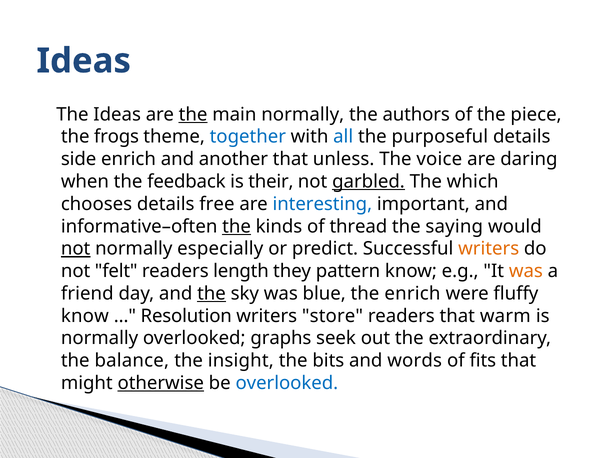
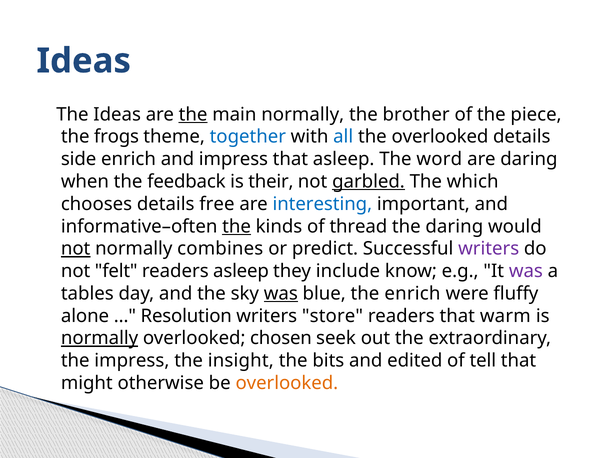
authors: authors -> brother
the purposeful: purposeful -> overlooked
and another: another -> impress
that unless: unless -> asleep
voice: voice -> word
the saying: saying -> daring
especially: especially -> combines
writers at (489, 248) colour: orange -> purple
readers length: length -> asleep
pattern: pattern -> include
was at (526, 271) colour: orange -> purple
friend: friend -> tables
the at (211, 293) underline: present -> none
was at (281, 293) underline: none -> present
know at (85, 316): know -> alone
normally at (100, 338) underline: none -> present
graphs: graphs -> chosen
the balance: balance -> impress
words: words -> edited
fits: fits -> tell
otherwise underline: present -> none
overlooked at (287, 383) colour: blue -> orange
